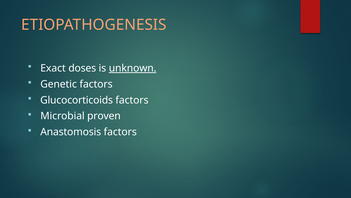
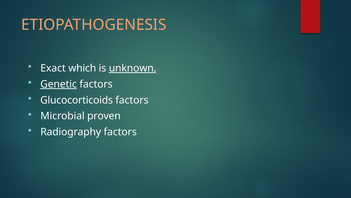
doses: doses -> which
Genetic underline: none -> present
Anastomosis: Anastomosis -> Radiography
